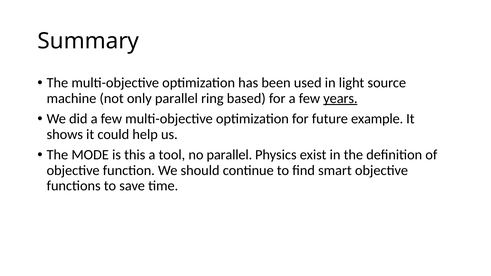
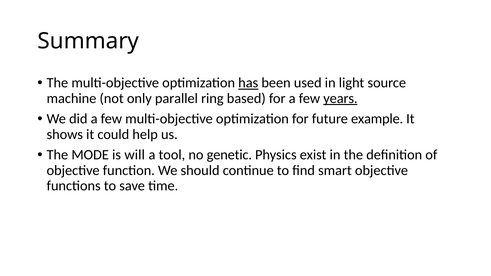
has underline: none -> present
this: this -> will
no parallel: parallel -> genetic
